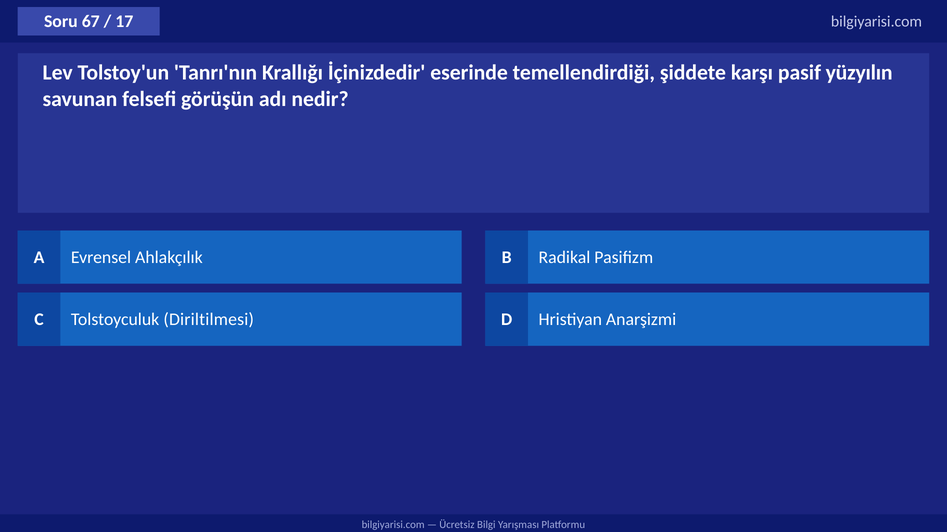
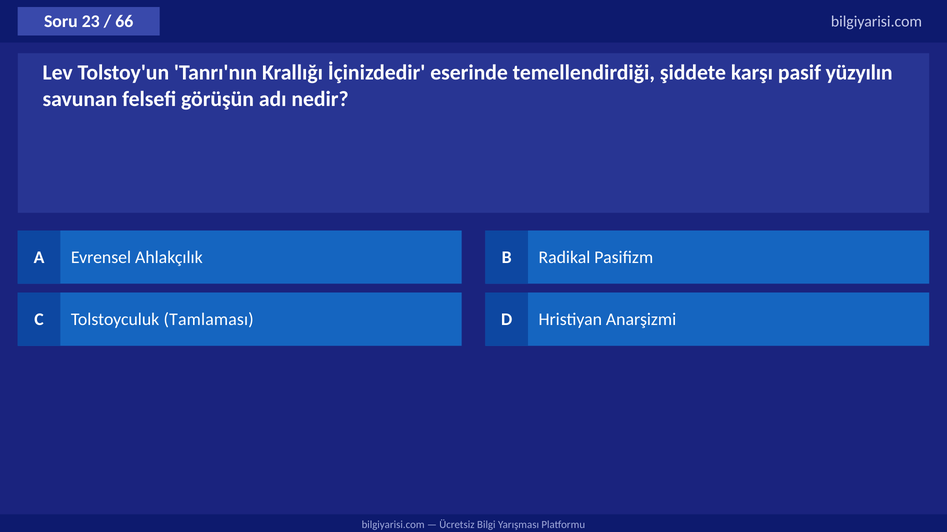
67: 67 -> 23
17: 17 -> 66
Diriltilmesi: Diriltilmesi -> Tamlaması
